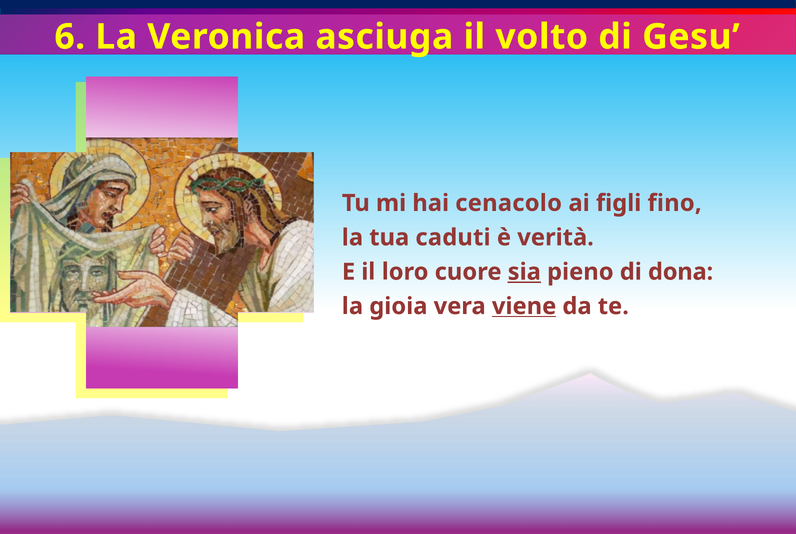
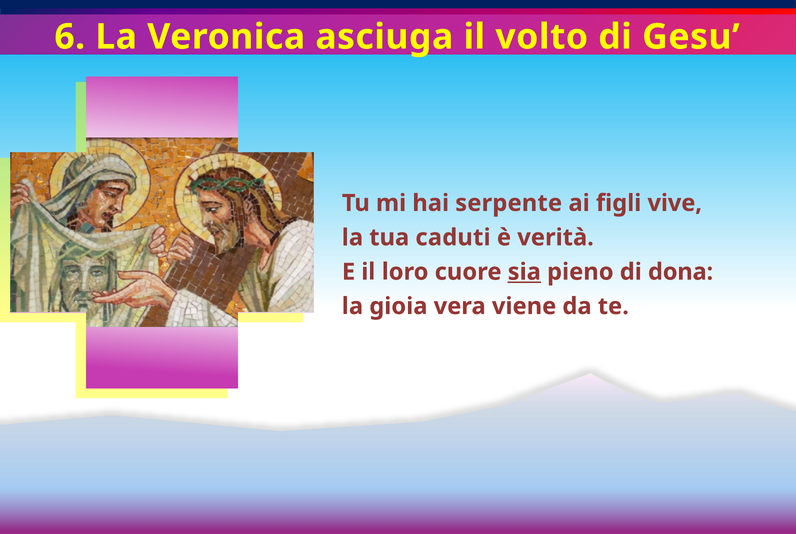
cenacolo: cenacolo -> serpente
fino: fino -> vive
viene underline: present -> none
